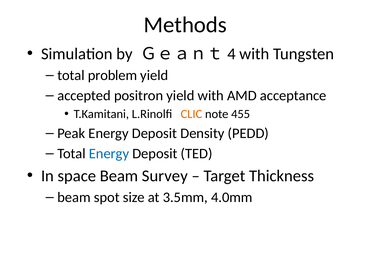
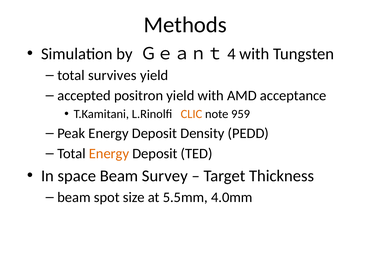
problem: problem -> survives
455: 455 -> 959
Energy at (109, 154) colour: blue -> orange
3.5mm: 3.5mm -> 5.5mm
